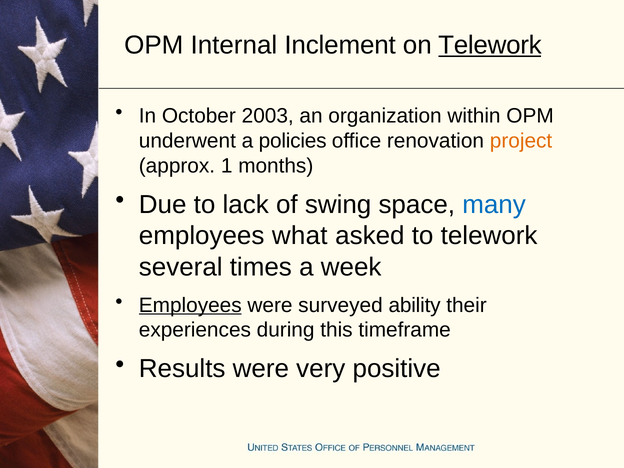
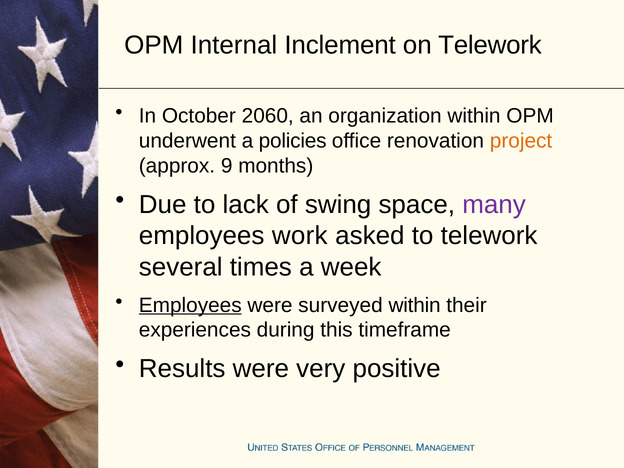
Telework at (490, 45) underline: present -> none
2003: 2003 -> 2060
1: 1 -> 9
many colour: blue -> purple
what: what -> work
surveyed ability: ability -> within
